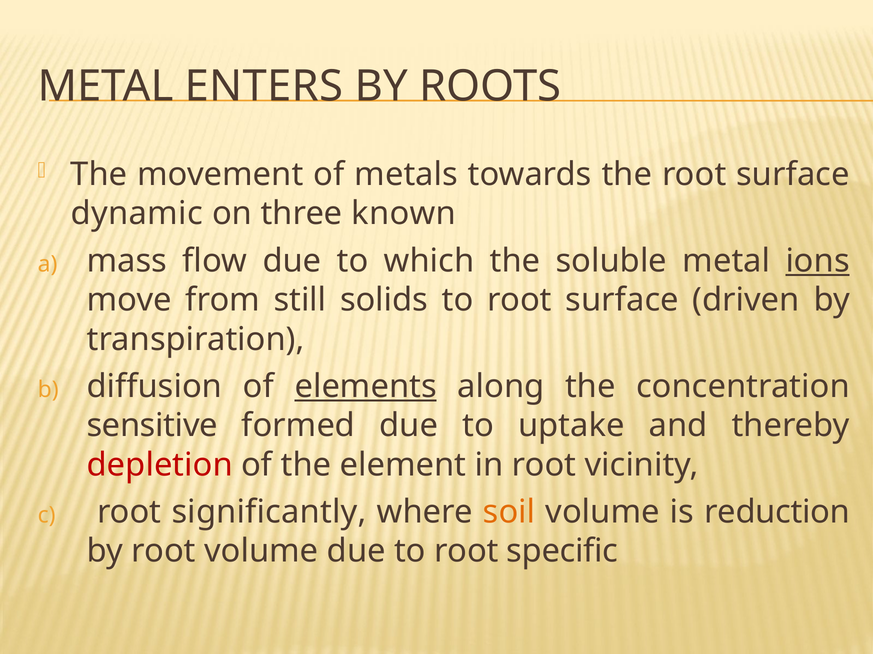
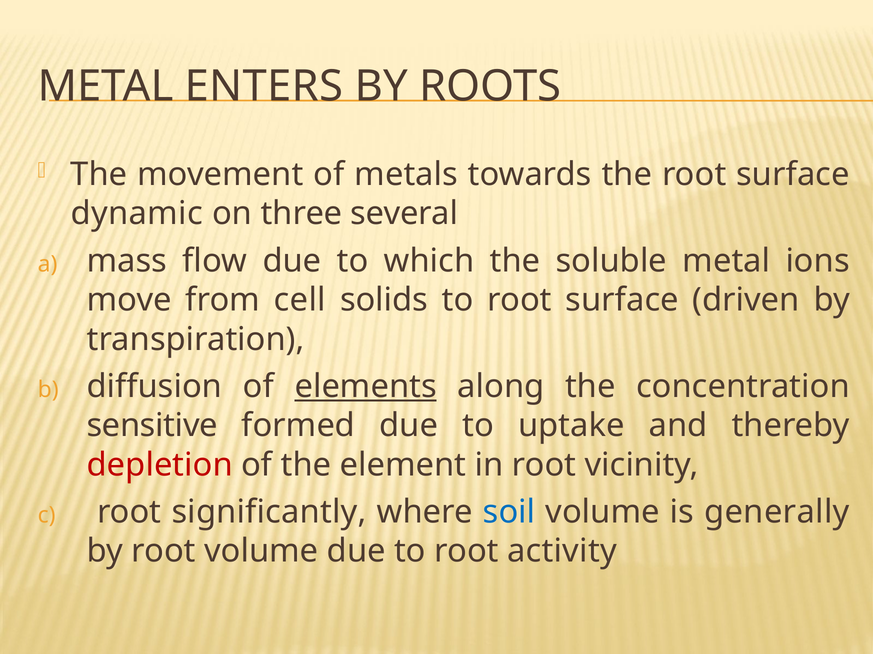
known: known -> several
ions underline: present -> none
still: still -> cell
soil colour: orange -> blue
reduction: reduction -> generally
specific: specific -> activity
